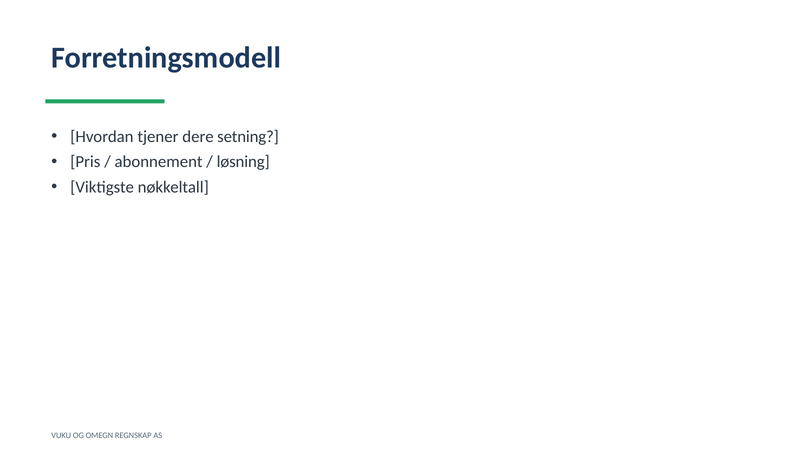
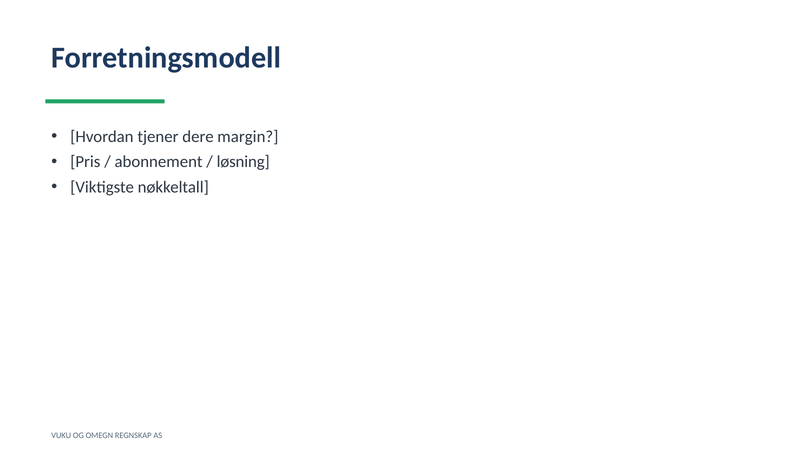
setning: setning -> margin
